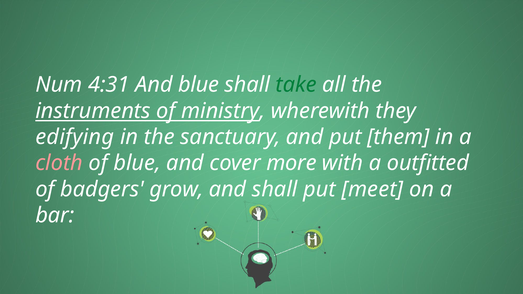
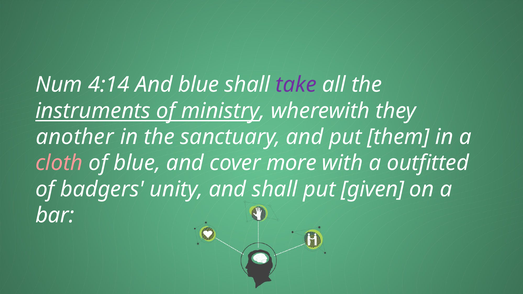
4:31: 4:31 -> 4:14
take colour: green -> purple
edifying: edifying -> another
grow: grow -> unity
meet: meet -> given
